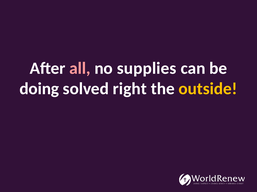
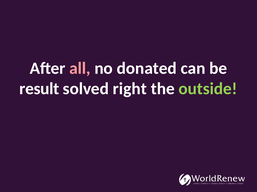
supplies: supplies -> donated
doing: doing -> result
outside colour: yellow -> light green
